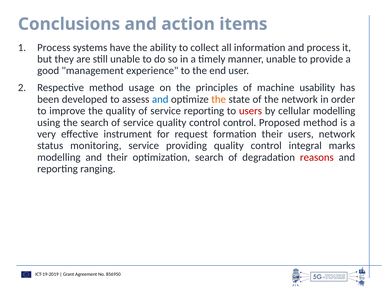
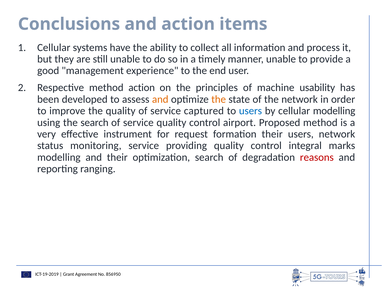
Process at (54, 47): Process -> Cellular
method usage: usage -> action
and at (160, 99) colour: blue -> orange
service reporting: reporting -> captured
users at (250, 111) colour: red -> blue
control control: control -> airport
